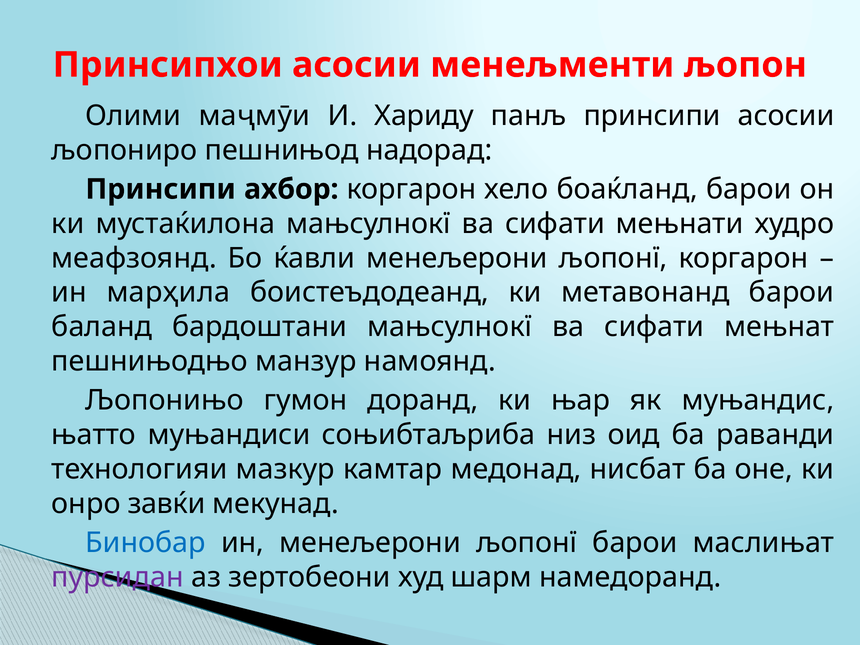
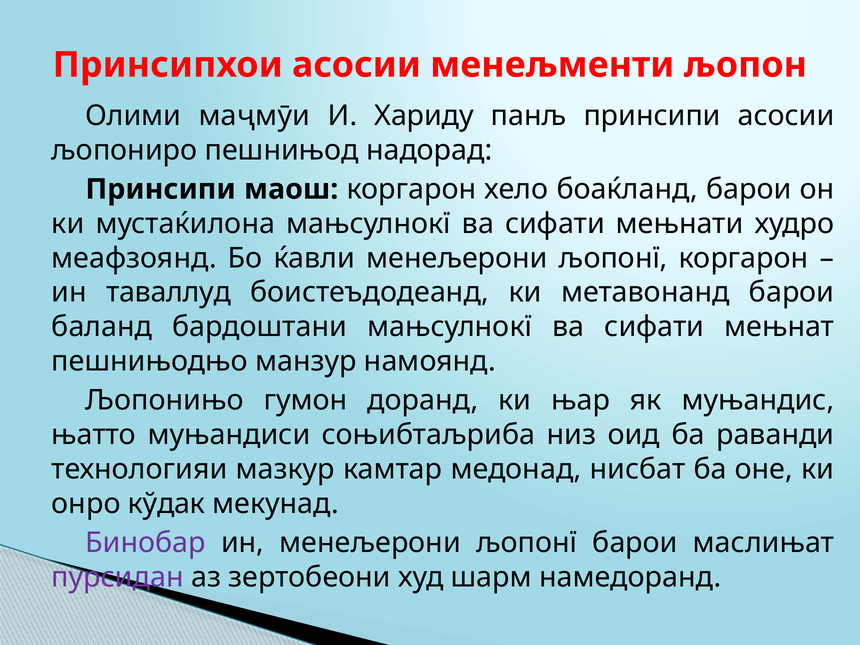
ахбор: ахбор -> маош
марҳила: марҳила -> таваллуд
завќи: завќи -> кўдак
Бинобар colour: blue -> purple
